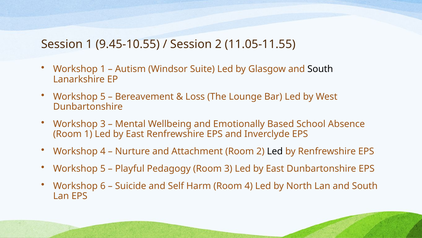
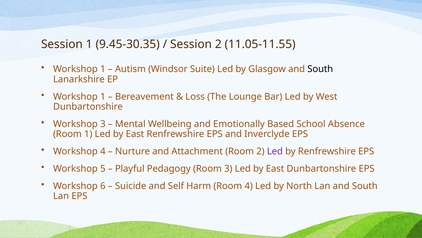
9.45-10.55: 9.45-10.55 -> 9.45-30.35
5 at (103, 96): 5 -> 1
Led at (275, 151) colour: black -> purple
